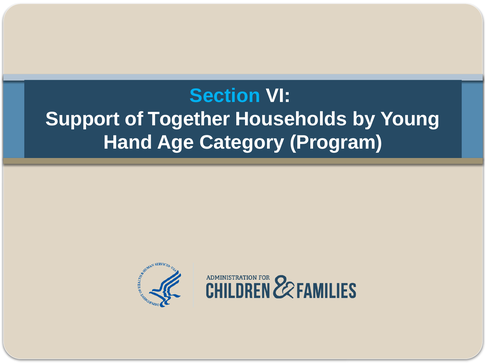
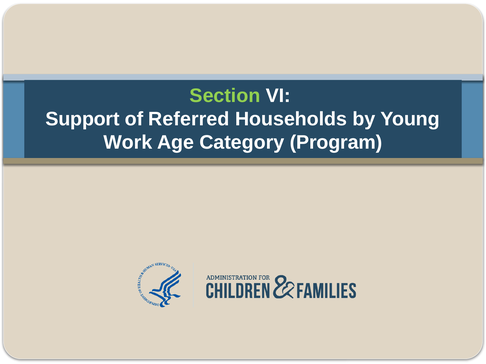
Section colour: light blue -> light green
Together: Together -> Referred
Hand: Hand -> Work
